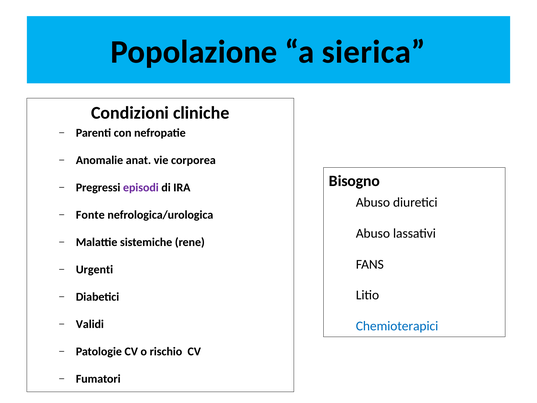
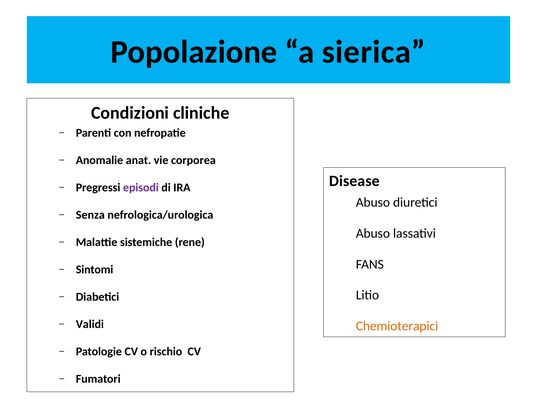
Bisogno: Bisogno -> Disease
Fonte: Fonte -> Senza
Urgenti: Urgenti -> Sintomi
Chemioterapici colour: blue -> orange
